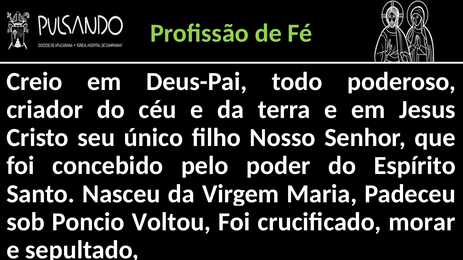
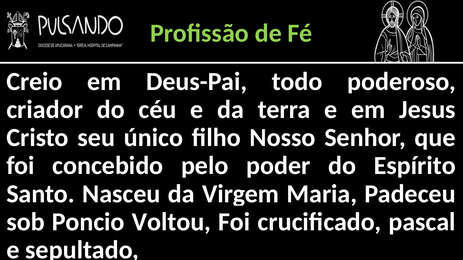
morar: morar -> pascal
